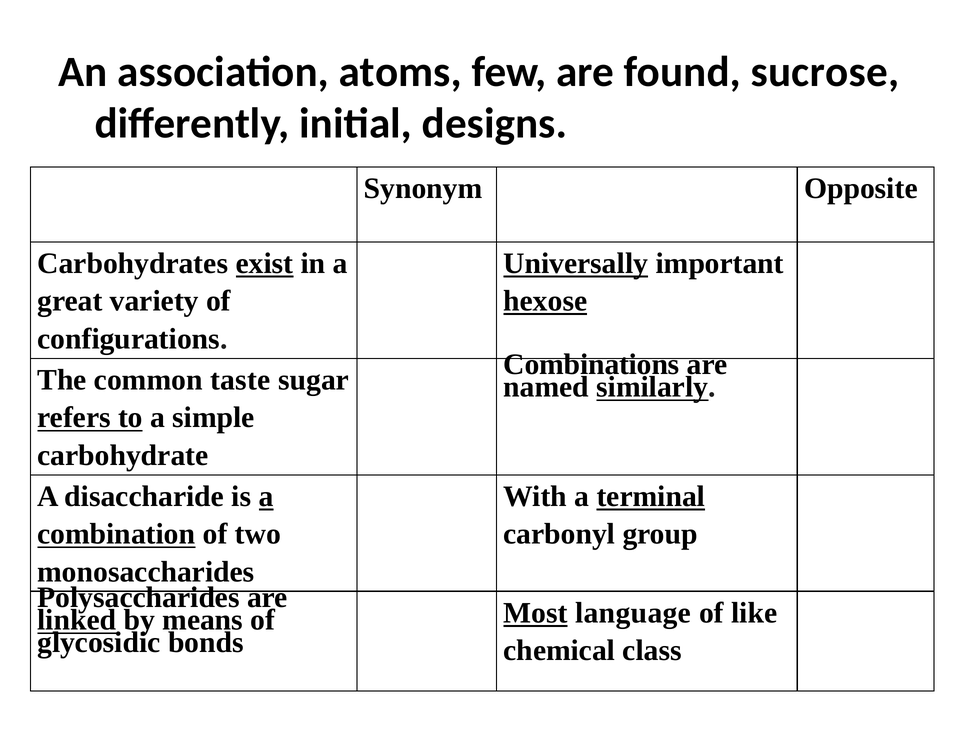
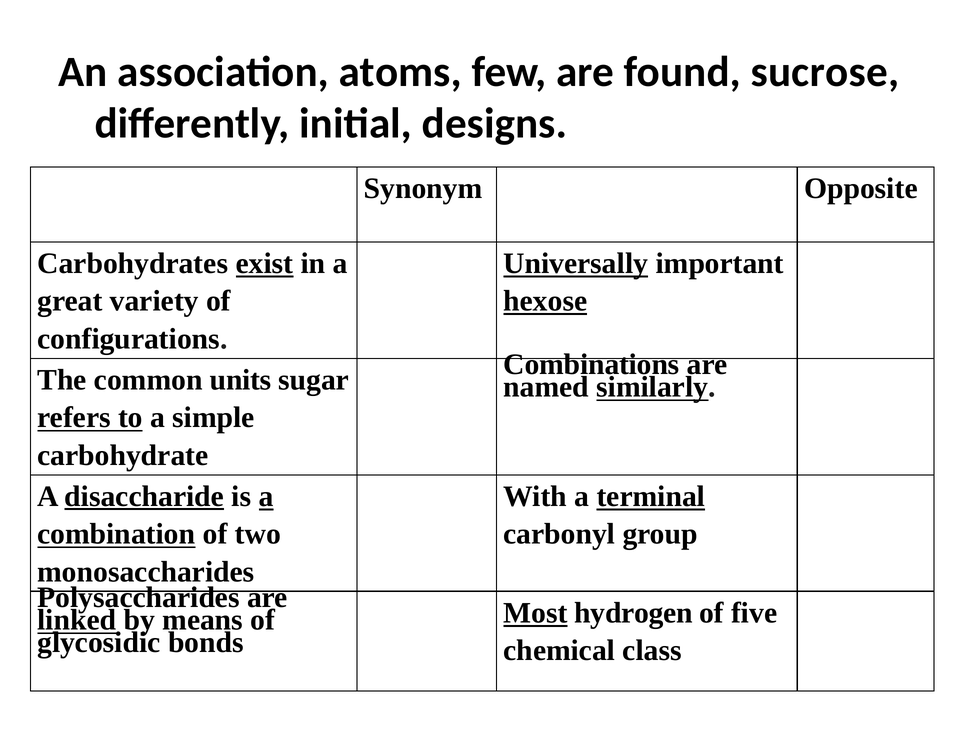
taste: taste -> units
disaccharide underline: none -> present
language: language -> hydrogen
like: like -> five
